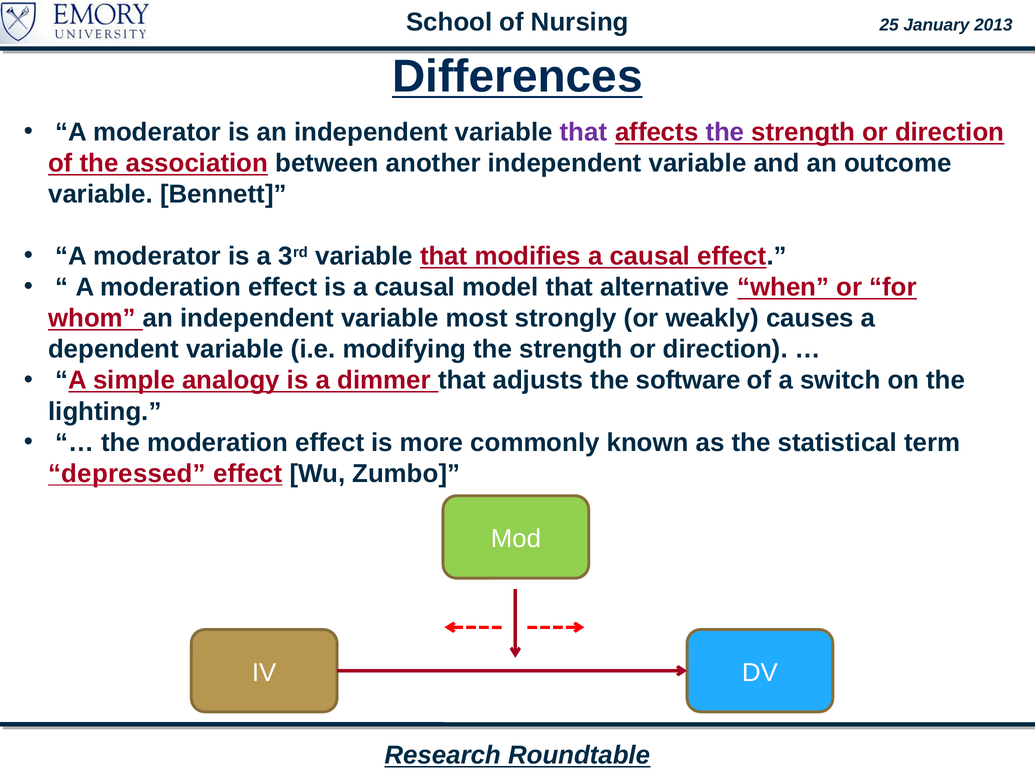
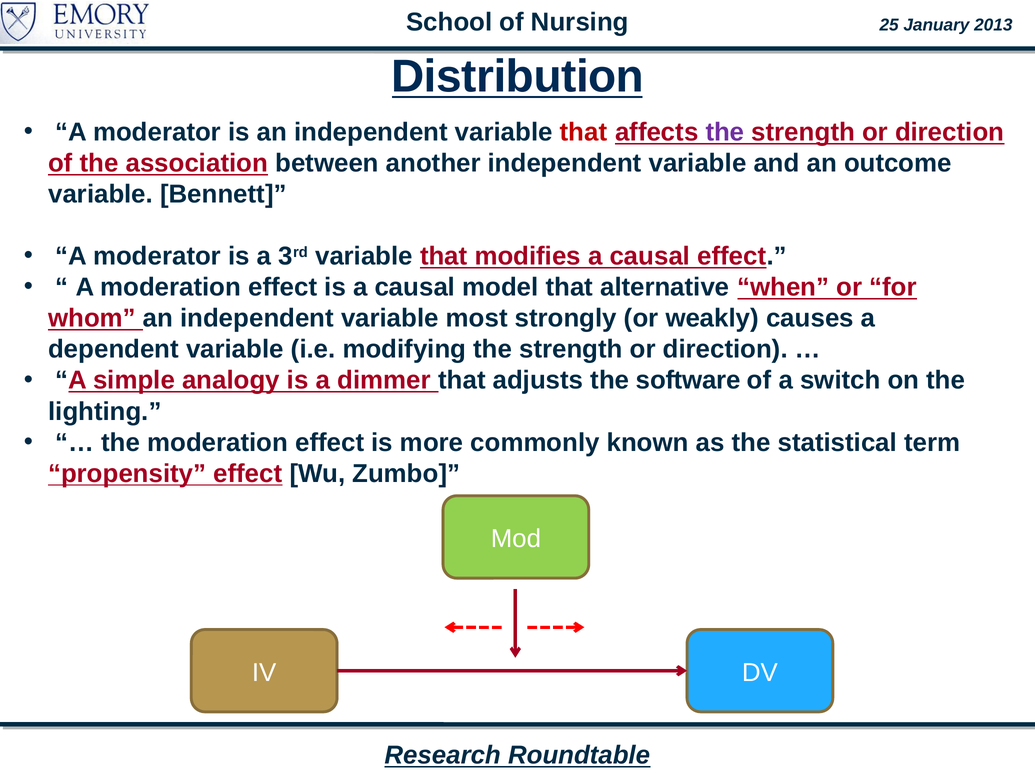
Differences: Differences -> Distribution
that at (584, 132) colour: purple -> red
depressed: depressed -> propensity
